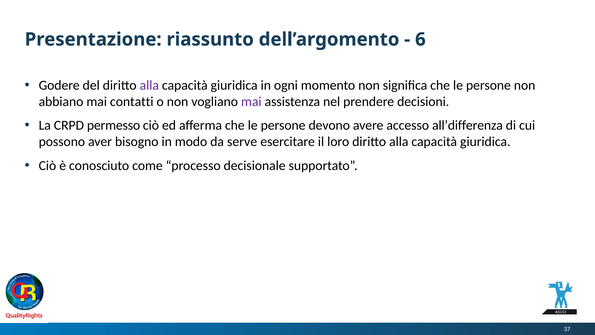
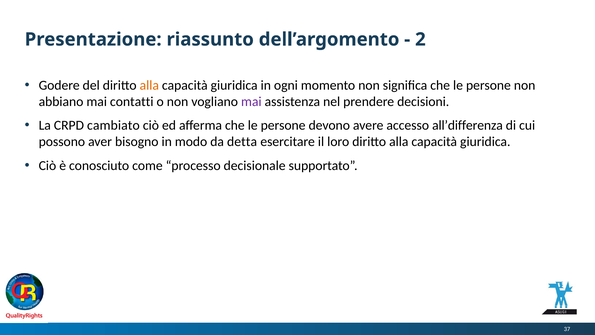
6: 6 -> 2
alla at (149, 85) colour: purple -> orange
permesso: permesso -> cambiato
serve: serve -> detta
